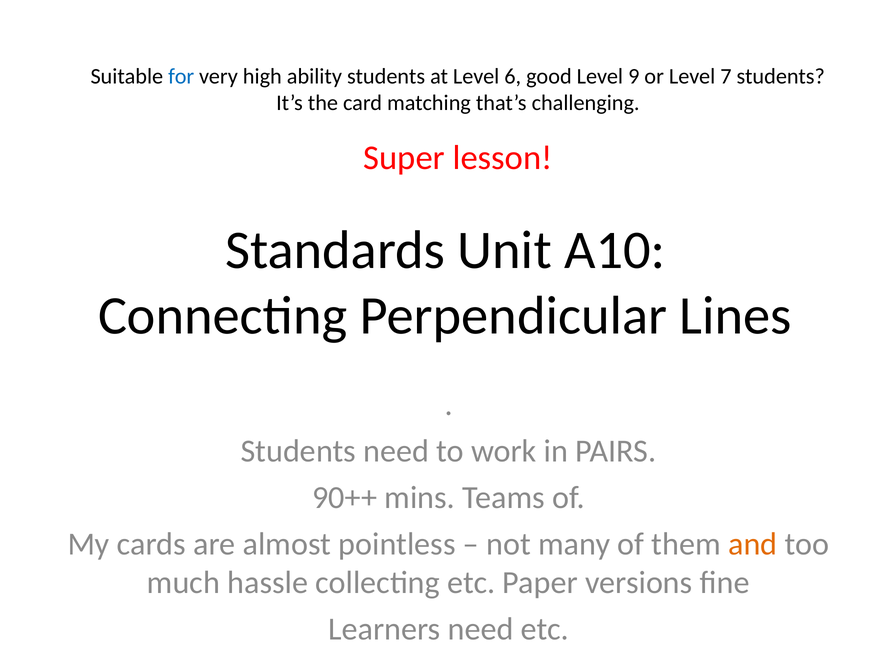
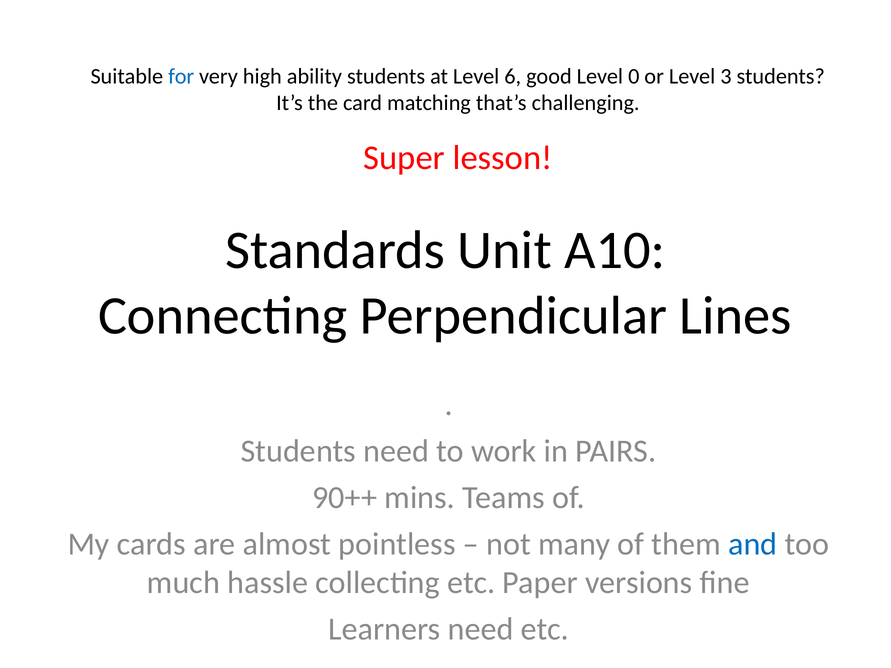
9: 9 -> 0
7: 7 -> 3
and colour: orange -> blue
